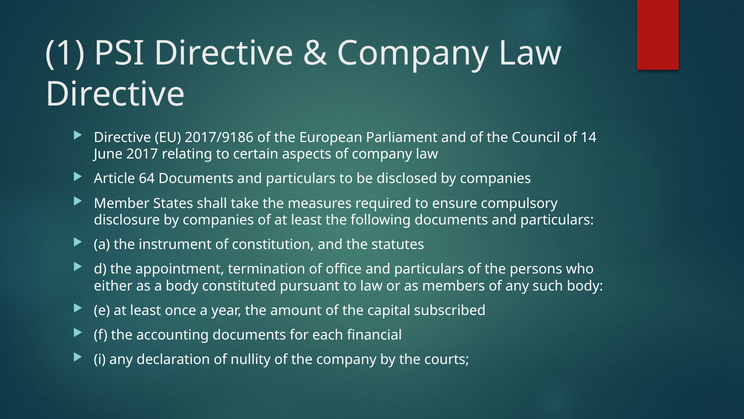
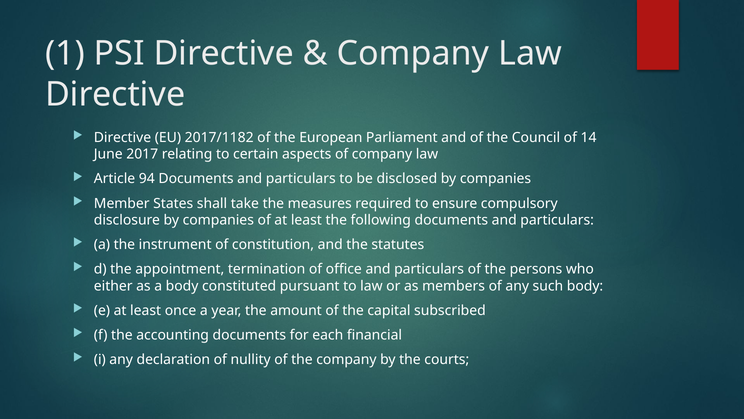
2017/9186: 2017/9186 -> 2017/1182
64: 64 -> 94
